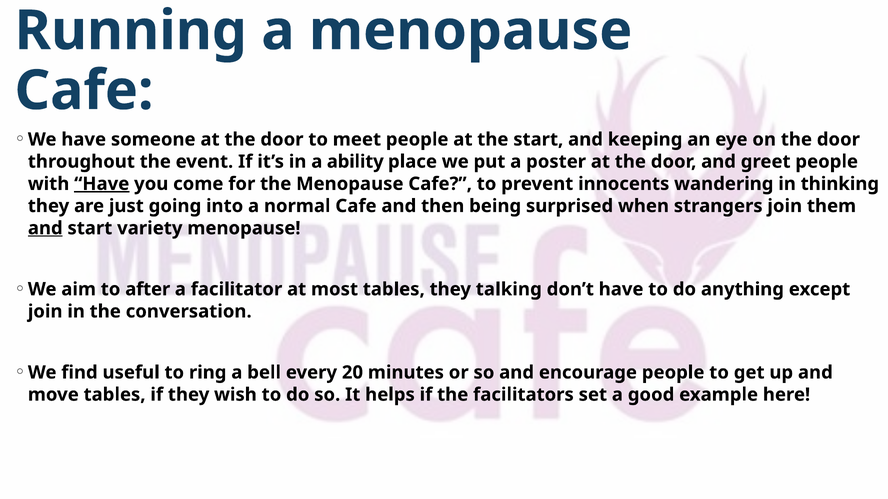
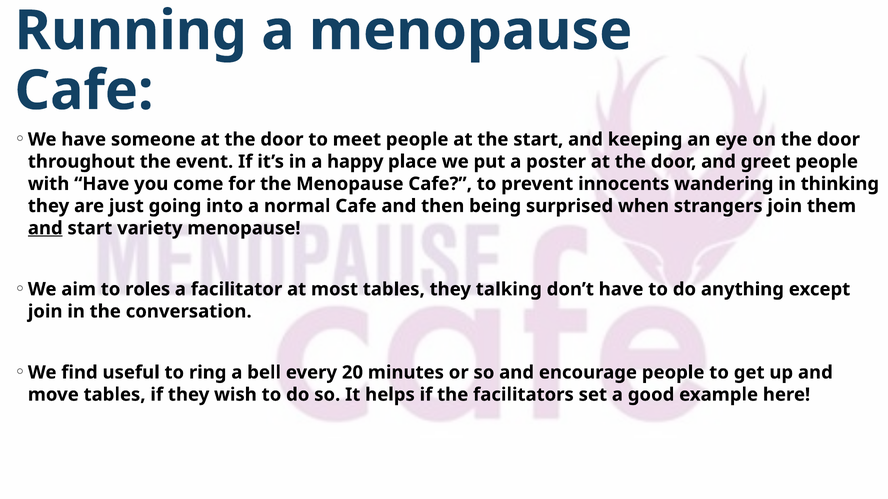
ability: ability -> happy
Have at (102, 184) underline: present -> none
after: after -> roles
